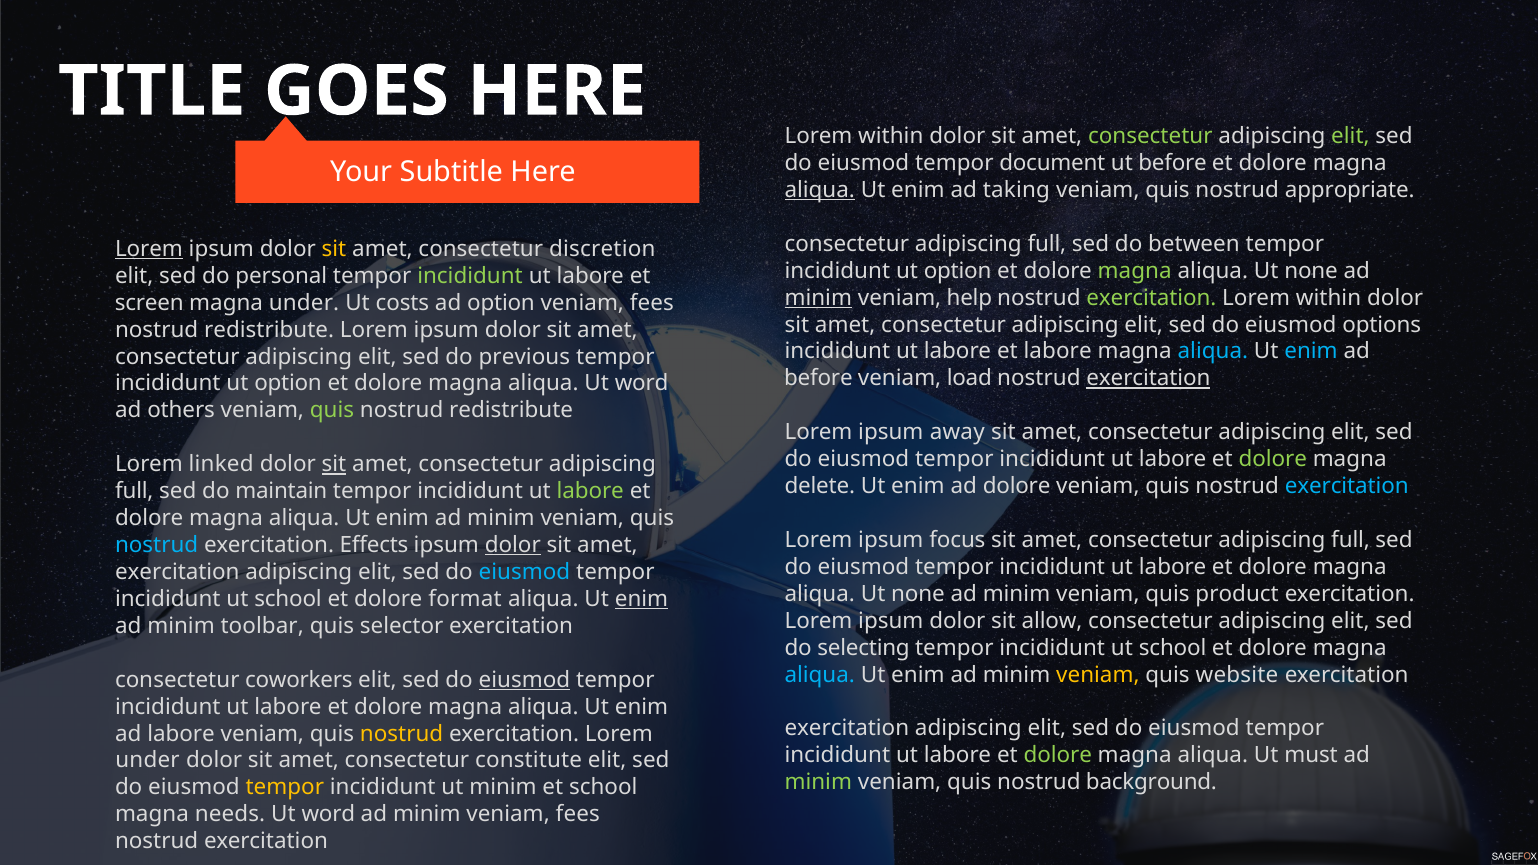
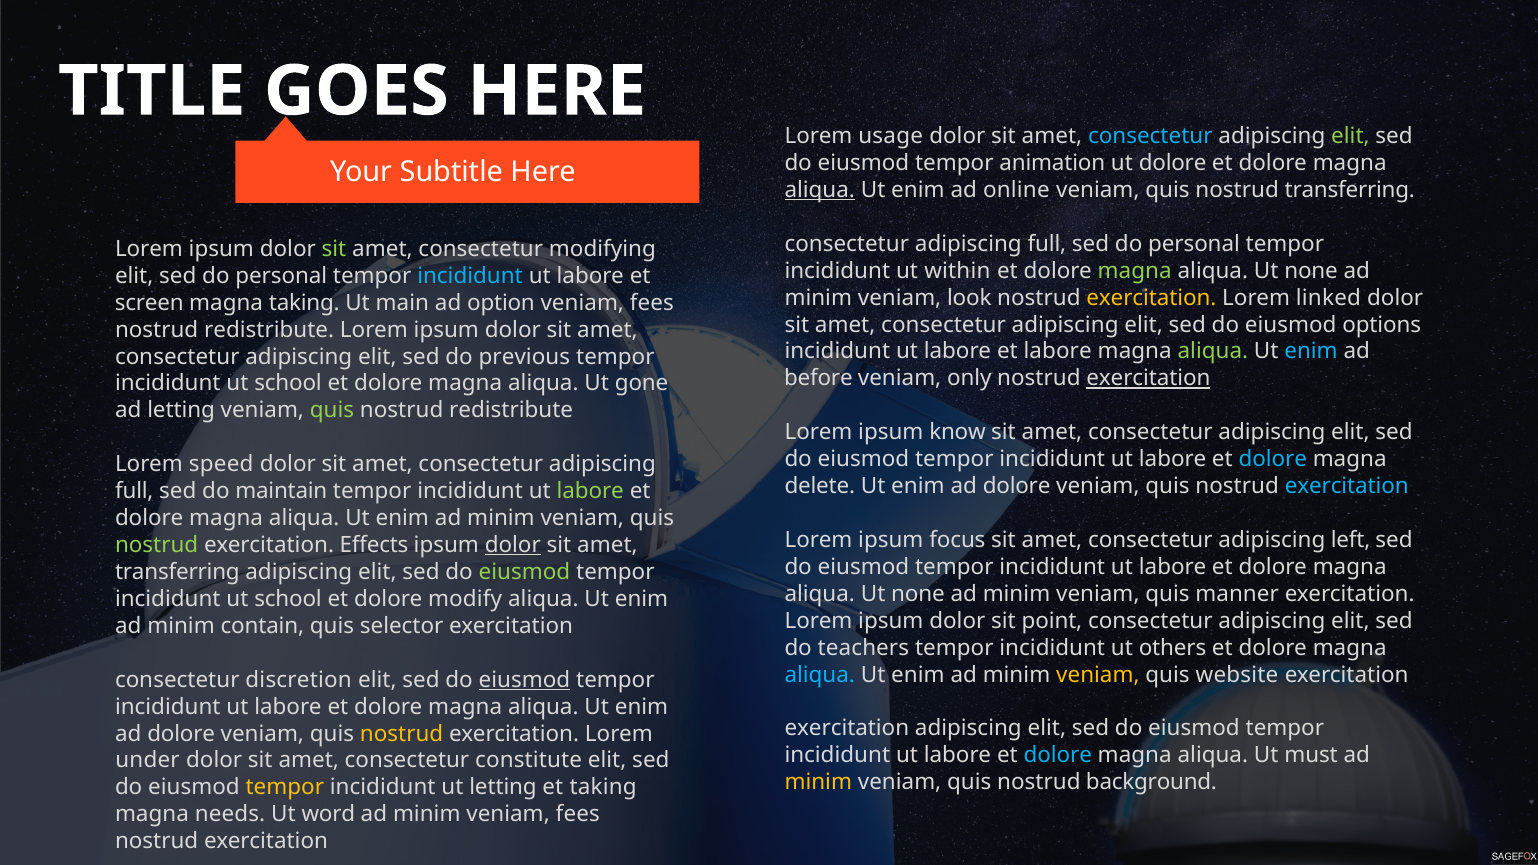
within at (891, 136): within -> usage
consectetur at (1150, 136) colour: light green -> light blue
document: document -> animation
ut before: before -> dolore
taking: taking -> online
nostrud appropriate: appropriate -> transferring
between at (1194, 244): between -> personal
Lorem at (149, 249) underline: present -> none
sit at (334, 249) colour: yellow -> light green
discretion: discretion -> modifying
option at (958, 271): option -> within
incididunt at (470, 276) colour: light green -> light blue
minim at (818, 298) underline: present -> none
help: help -> look
exercitation at (1151, 298) colour: light green -> yellow
within at (1329, 298): within -> linked
magna under: under -> taking
costs: costs -> main
aliqua at (1213, 352) colour: light blue -> light green
load: load -> only
option at (288, 384): option -> school
aliqua Ut word: word -> gone
ad others: others -> letting
away: away -> know
dolore at (1273, 459) colour: light green -> light blue
linked: linked -> speed
sit at (334, 464) underline: present -> none
full at (1351, 540): full -> left
nostrud at (157, 545) colour: light blue -> light green
exercitation at (177, 572): exercitation -> transferring
eiusmod at (524, 572) colour: light blue -> light green
product: product -> manner
format: format -> modify
enim at (642, 599) underline: present -> none
allow: allow -> point
toolbar: toolbar -> contain
selecting: selecting -> teachers
school at (1173, 648): school -> others
coworkers: coworkers -> discretion
labore at (181, 734): labore -> dolore
dolore at (1058, 756) colour: light green -> light blue
minim at (818, 782) colour: light green -> yellow
ut minim: minim -> letting
et school: school -> taking
